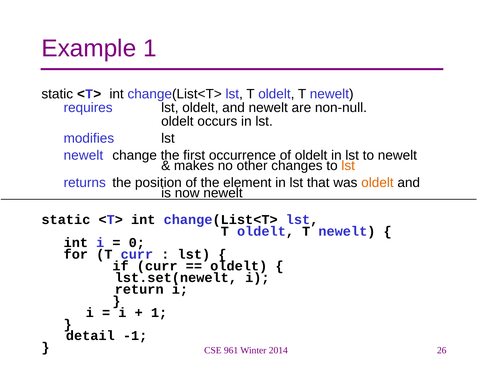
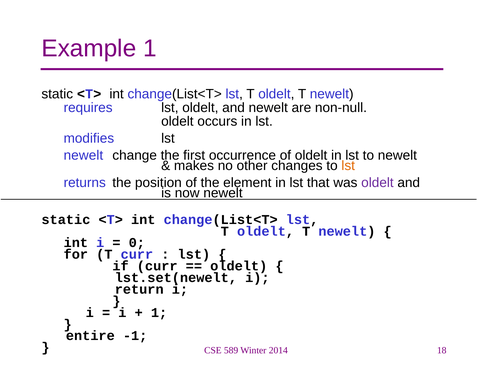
oldelt at (377, 183) colour: orange -> purple
detail: detail -> entire
26: 26 -> 18
961: 961 -> 589
